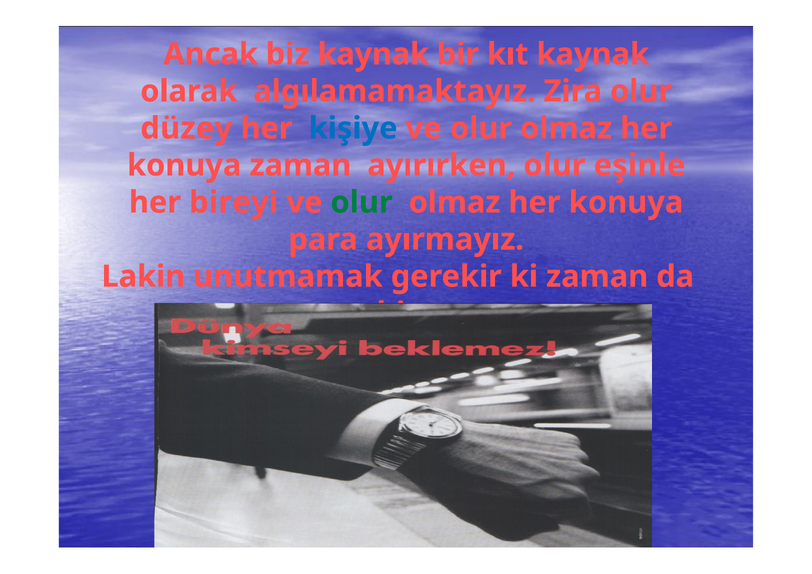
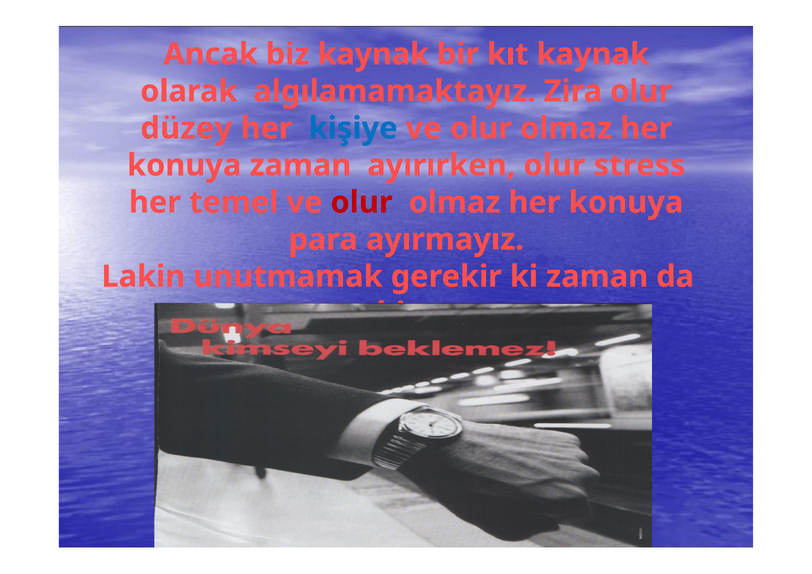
eşinle: eşinle -> stress
bireyi: bireyi -> temel
olur at (362, 202) colour: green -> red
